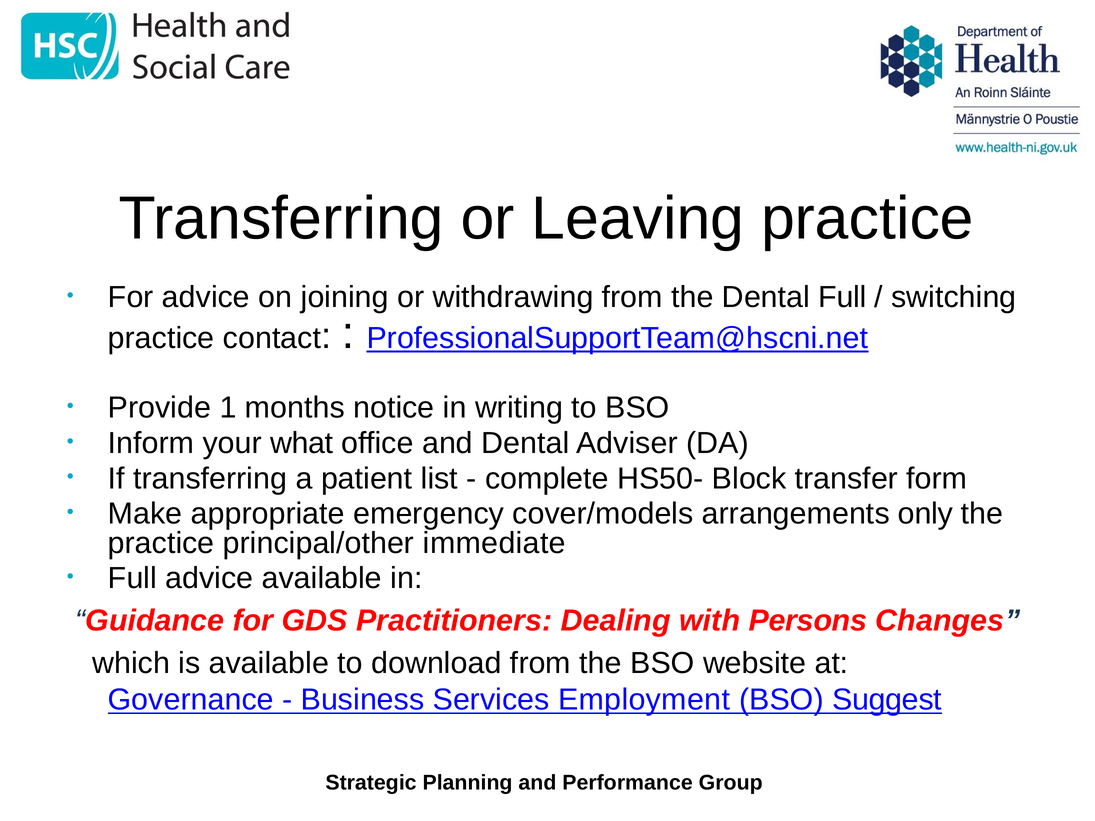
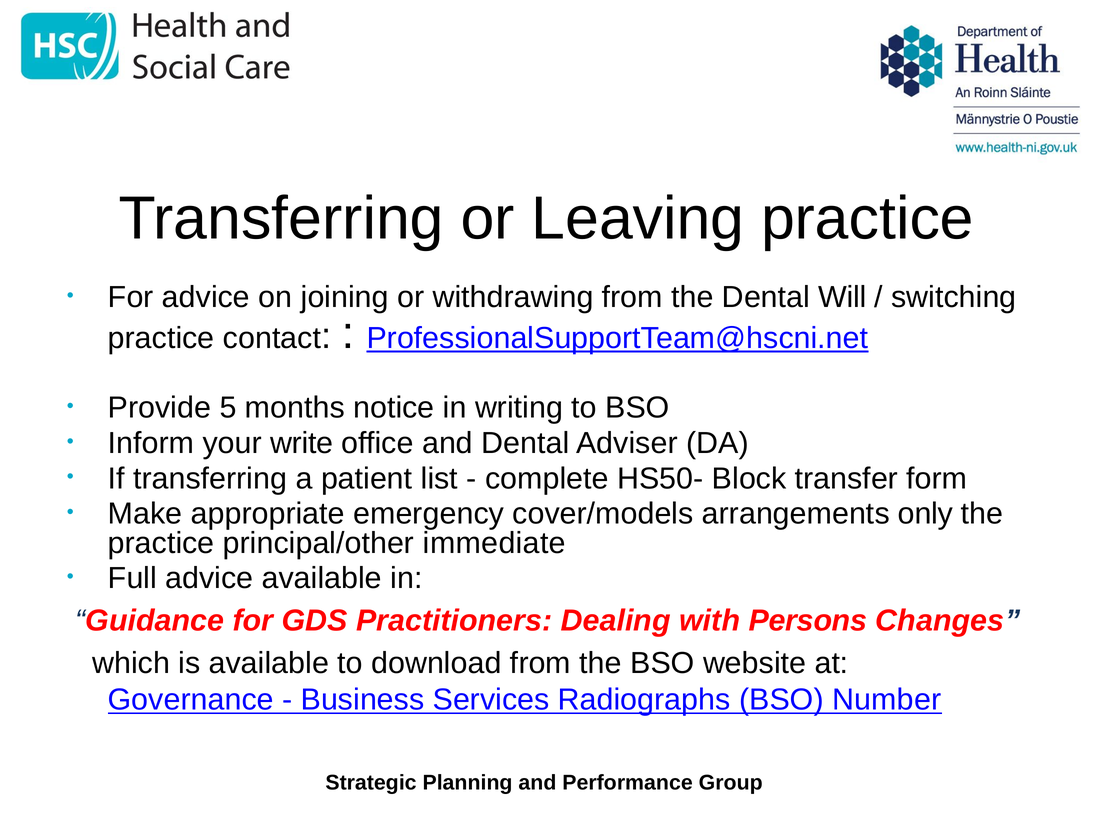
Dental Full: Full -> Will
1: 1 -> 5
what: what -> write
Employment: Employment -> Radiographs
Suggest: Suggest -> Number
